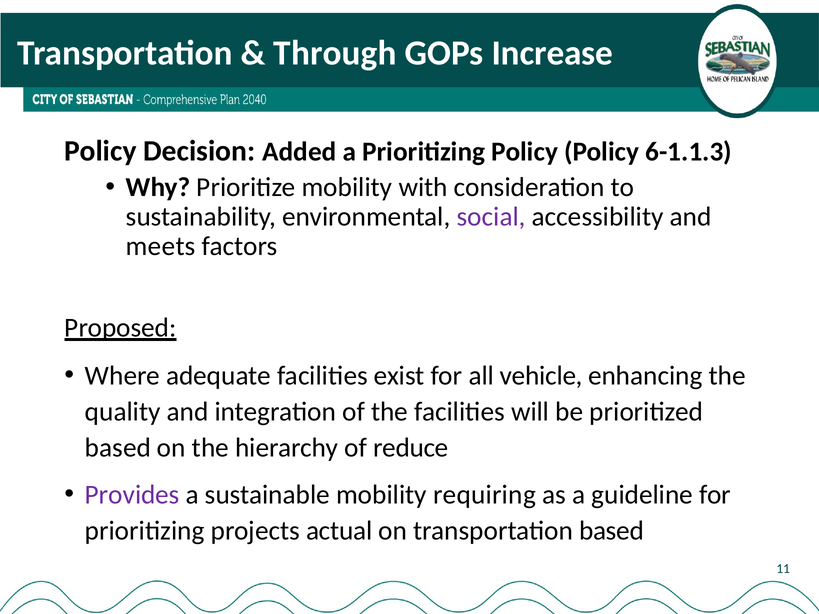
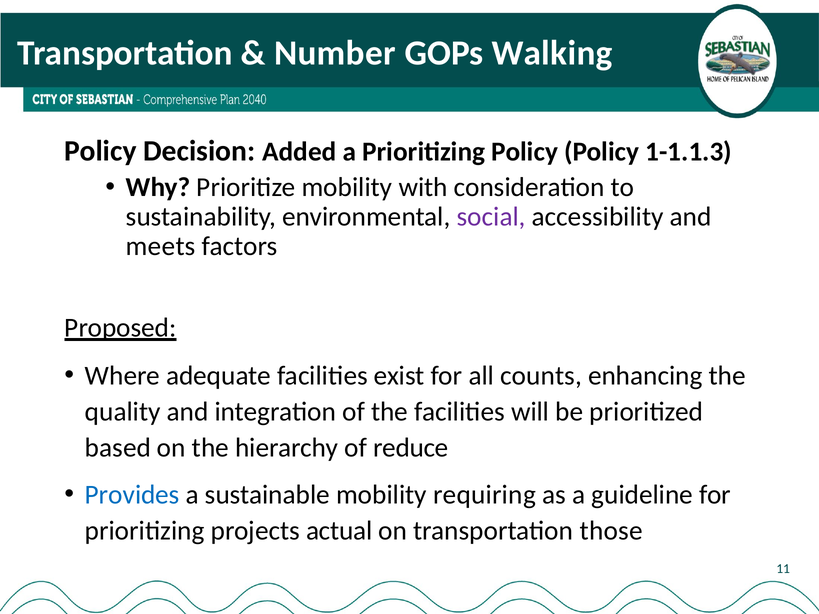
Through: Through -> Number
Increase: Increase -> Walking
6-1.1.3: 6-1.1.3 -> 1-1.1.3
vehicle: vehicle -> counts
Provides colour: purple -> blue
transportation based: based -> those
